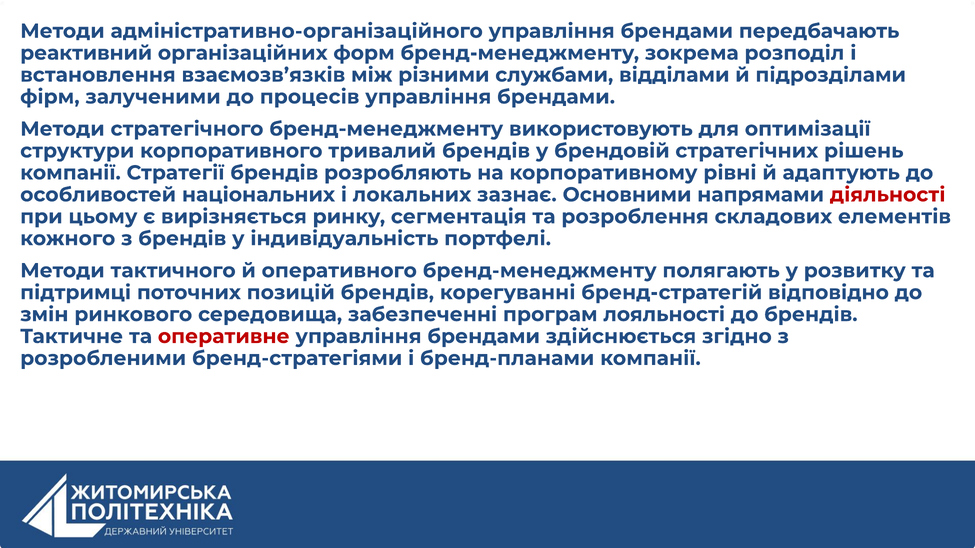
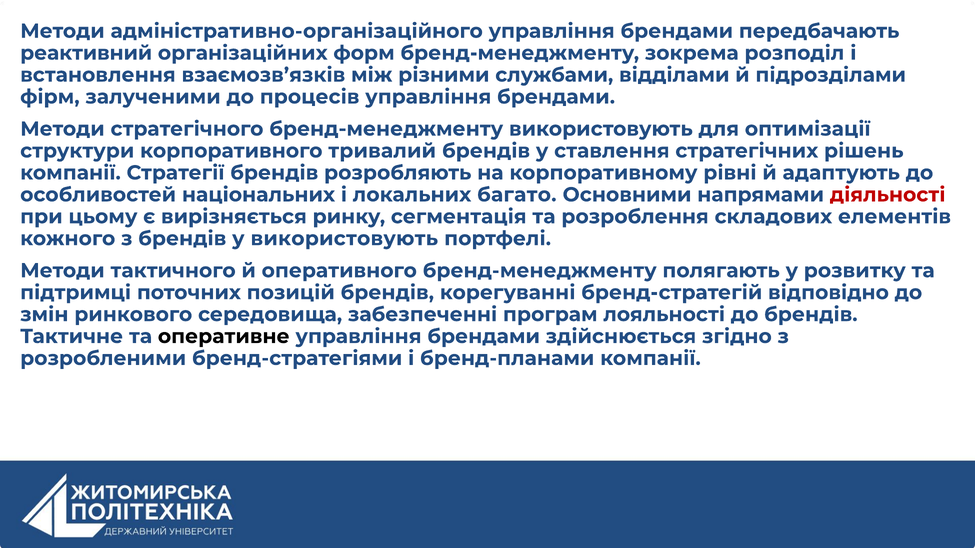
брендовій: брендовій -> ставлення
зазнає: зазнає -> багато
у індивідуальність: індивідуальність -> використовують
оперативне colour: red -> black
